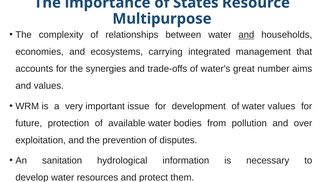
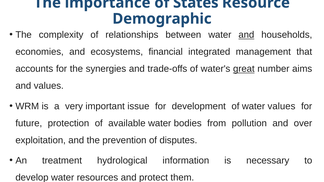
Multipurpose: Multipurpose -> Demographic
carrying: carrying -> financial
great underline: none -> present
sanitation: sanitation -> treatment
